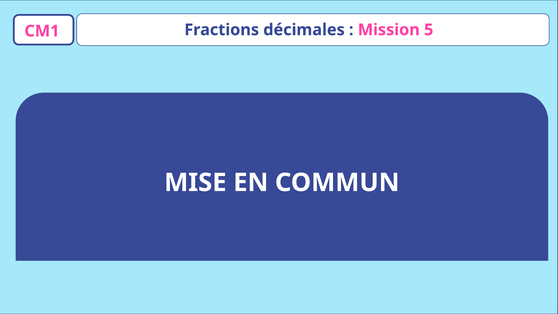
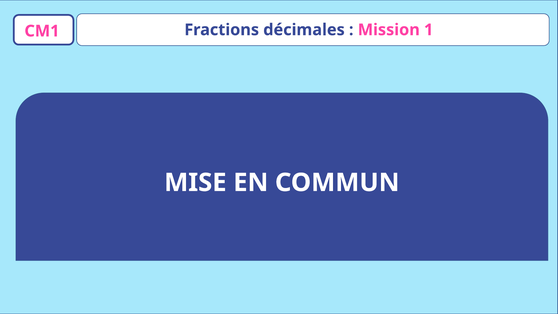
5: 5 -> 1
